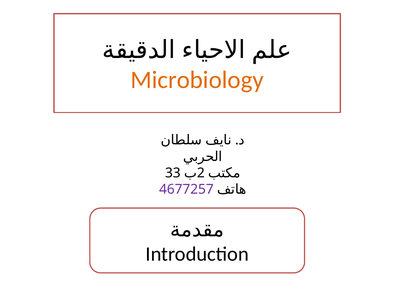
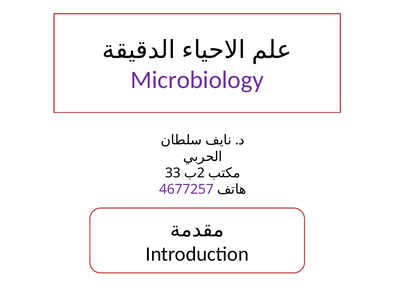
Microbiology colour: orange -> purple
